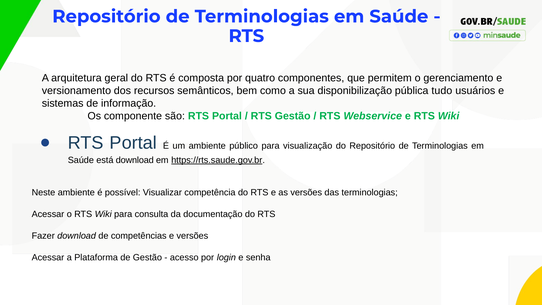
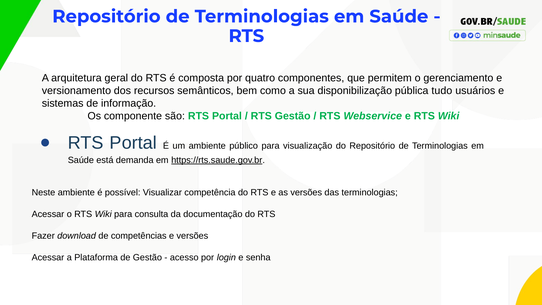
está download: download -> demanda
